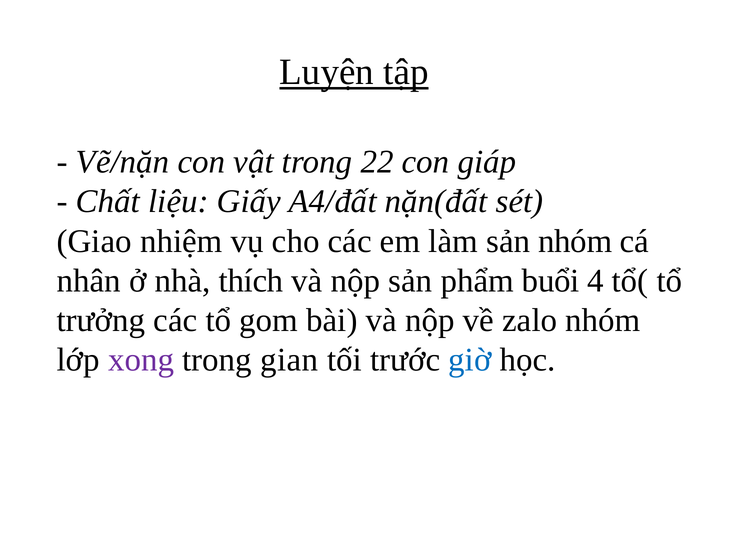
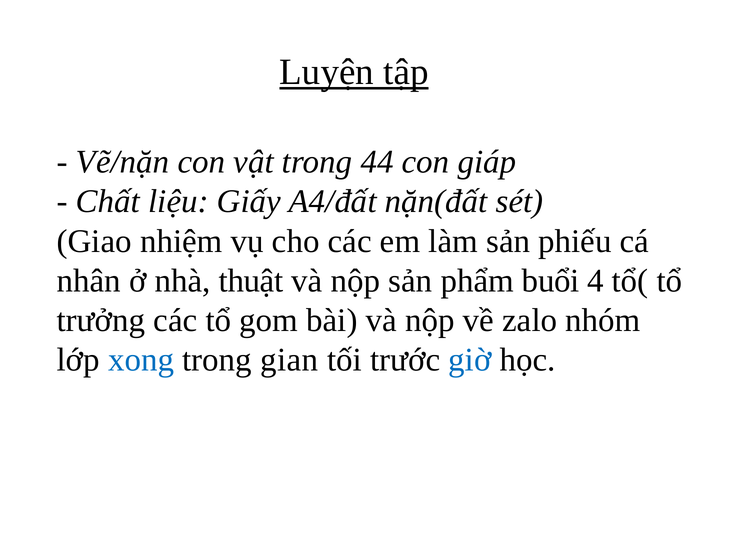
22: 22 -> 44
sản nhóm: nhóm -> phiếu
thích: thích -> thuật
xong colour: purple -> blue
